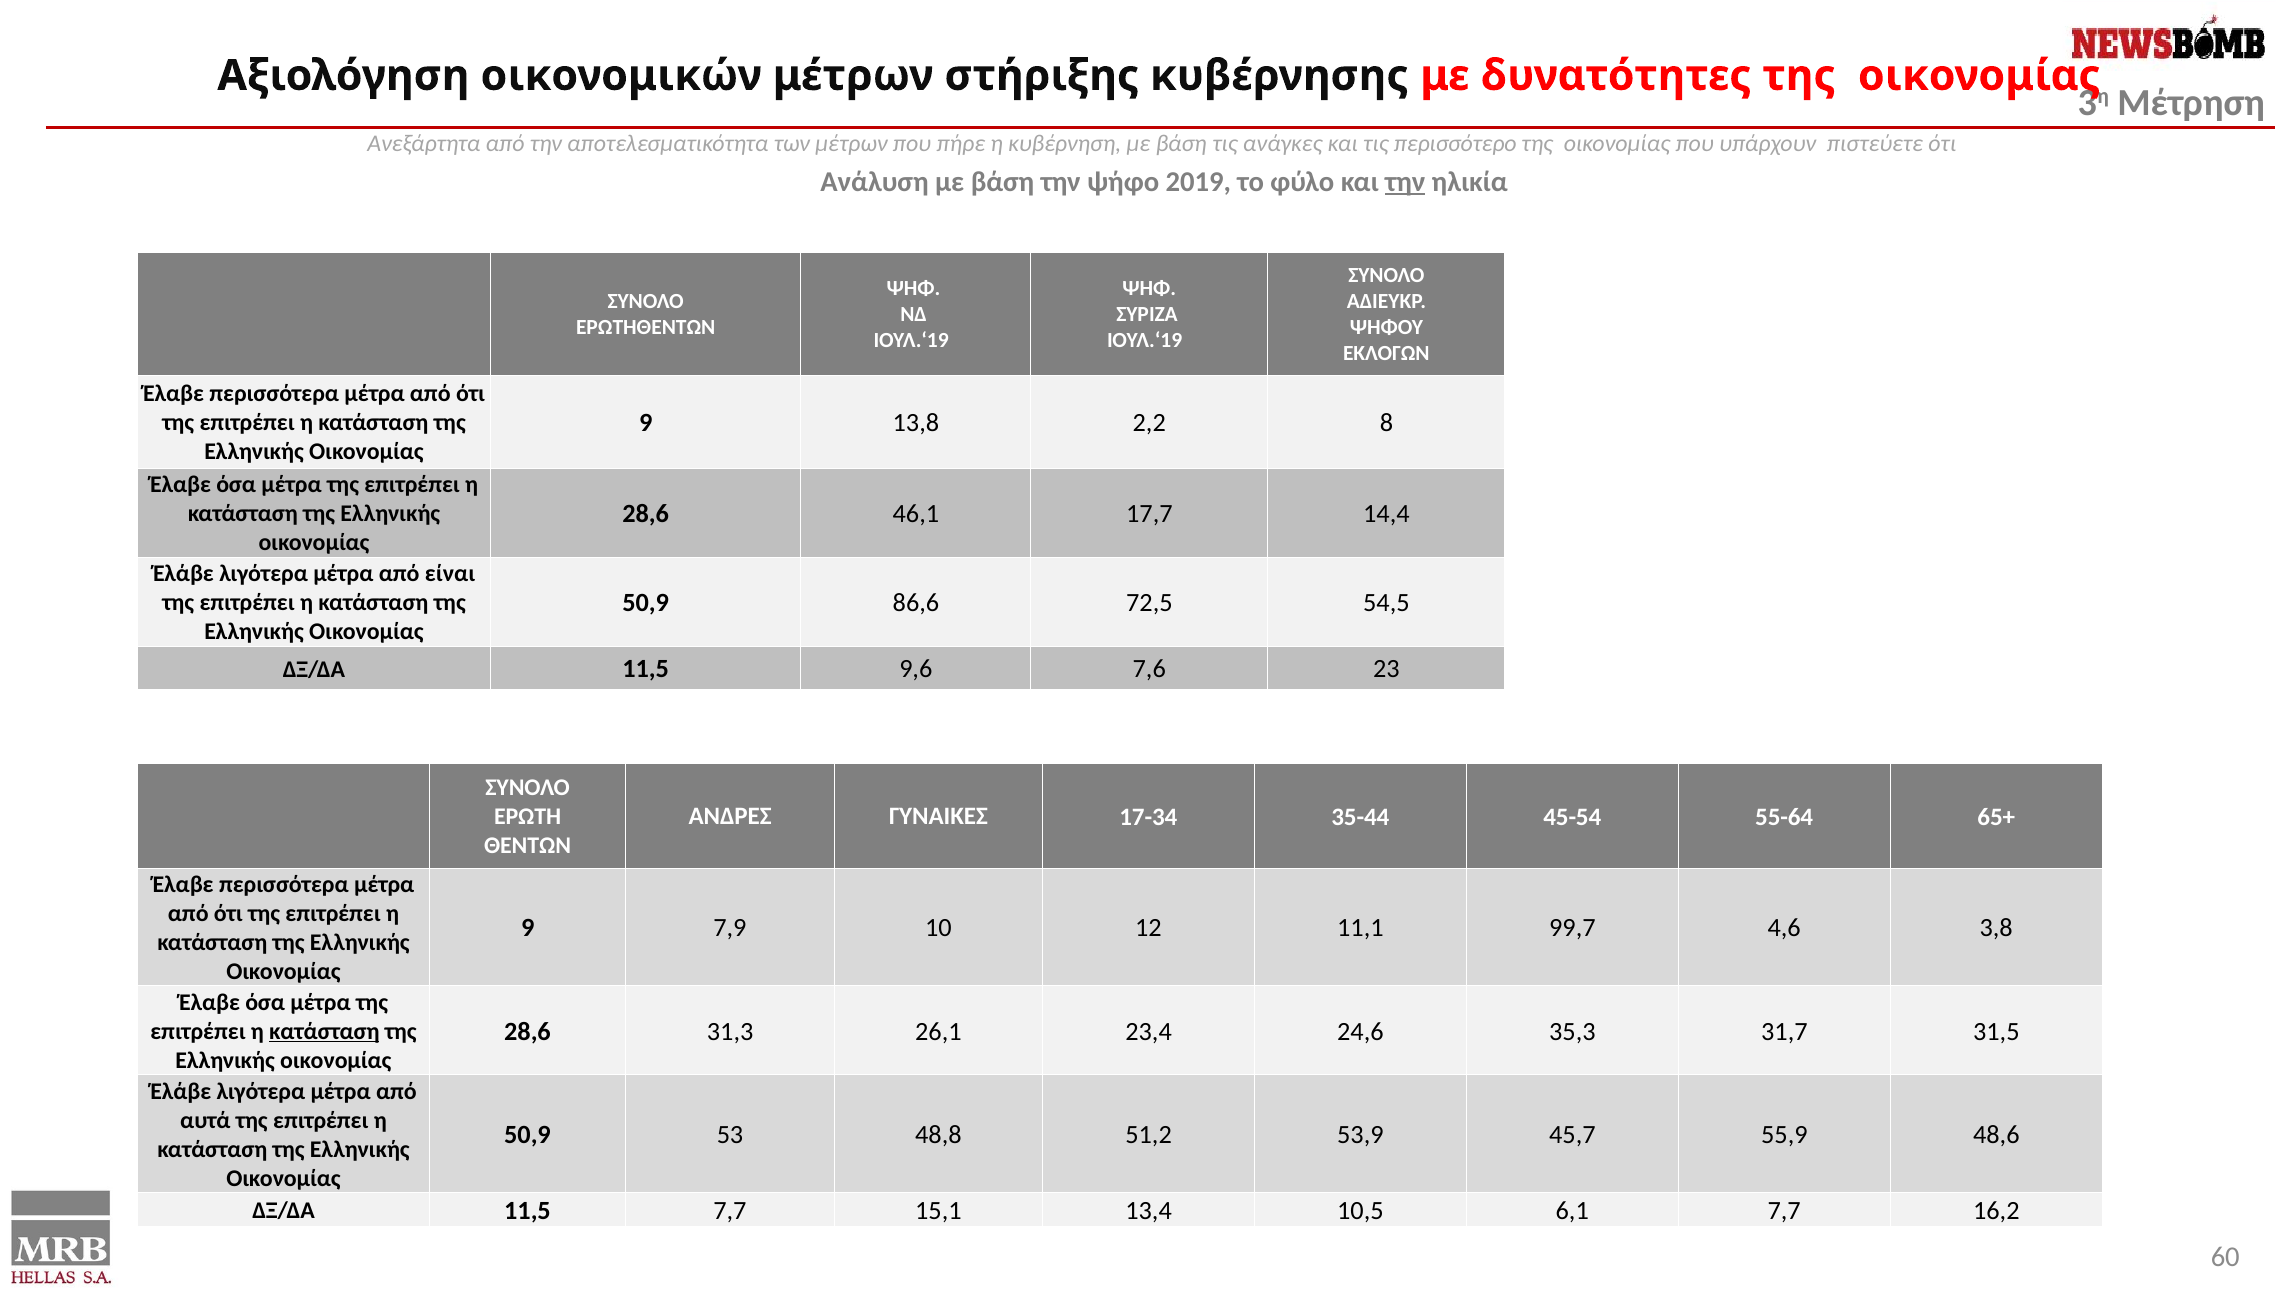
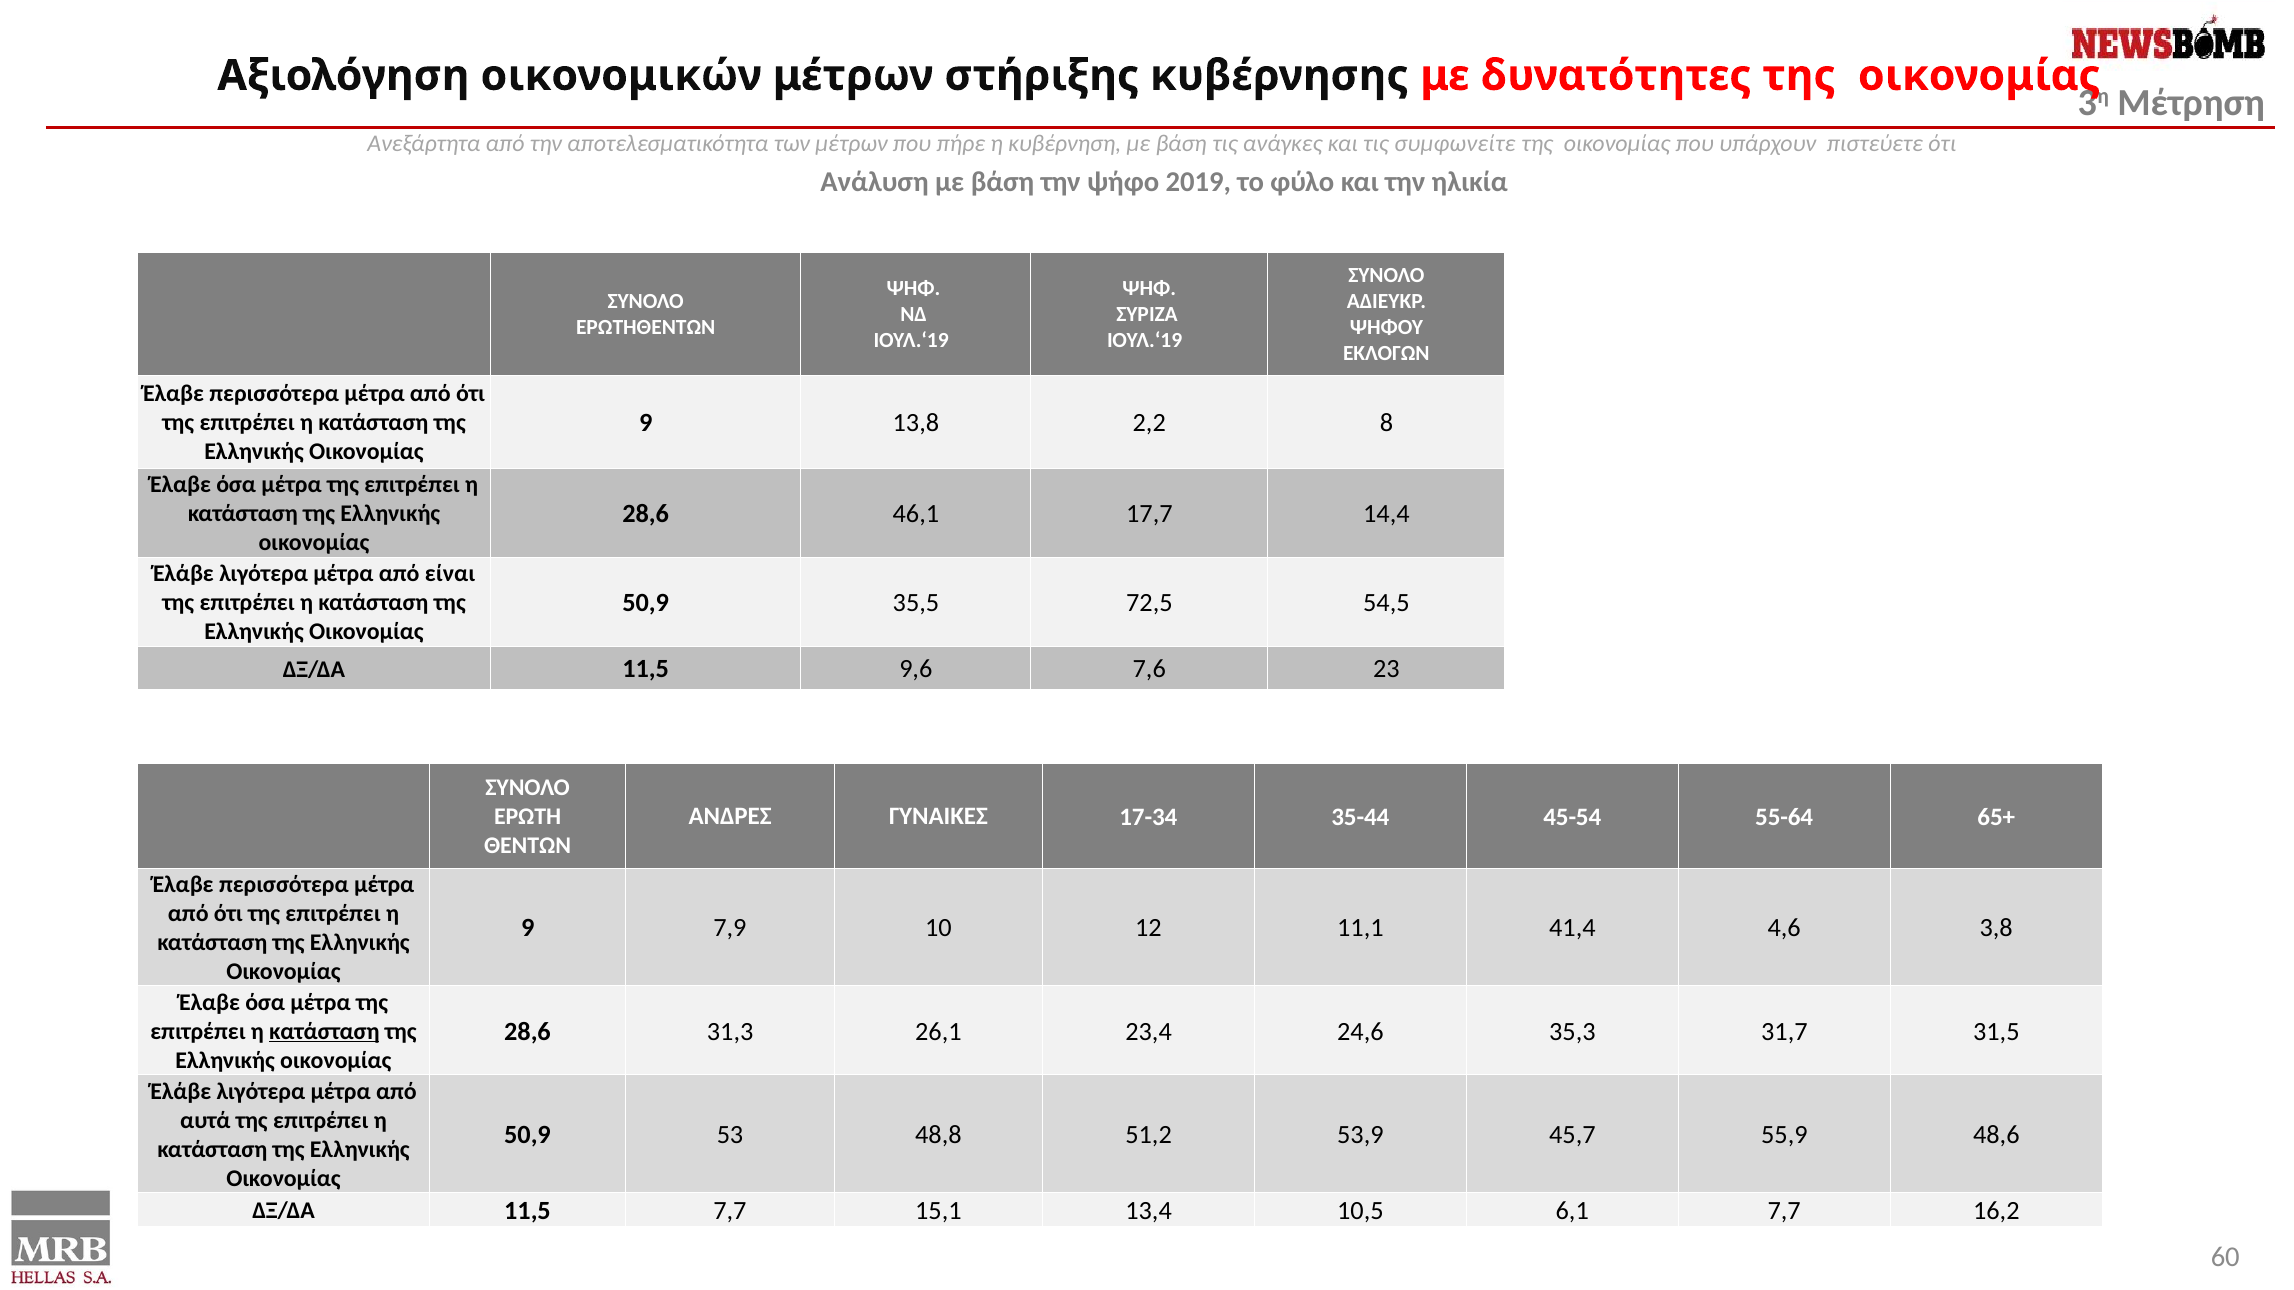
περισσότερο: περισσότερο -> συμφωνείτε
την at (1405, 182) underline: present -> none
86,6: 86,6 -> 35,5
99,7: 99,7 -> 41,4
